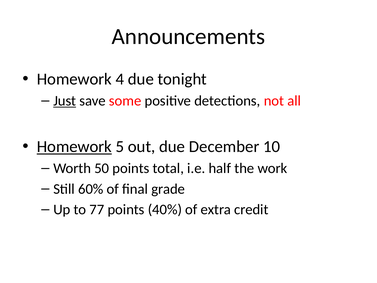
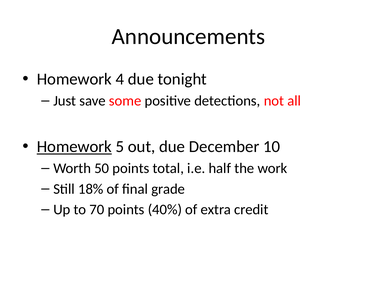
Just underline: present -> none
60%: 60% -> 18%
77: 77 -> 70
